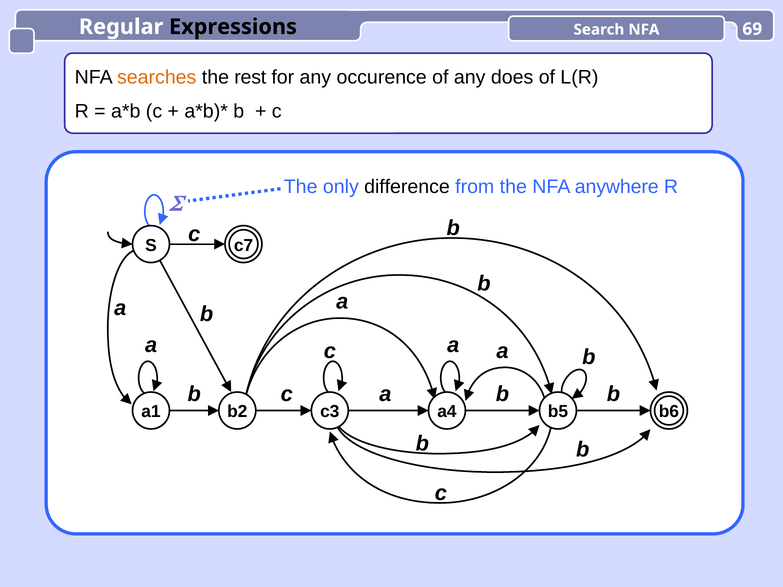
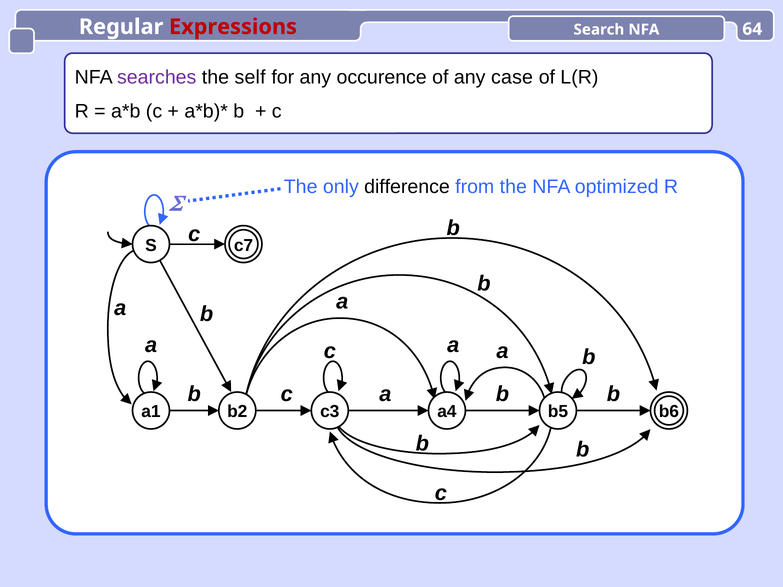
Expressions colour: black -> red
69: 69 -> 64
searches colour: orange -> purple
rest: rest -> self
does: does -> case
anywhere: anywhere -> optimized
